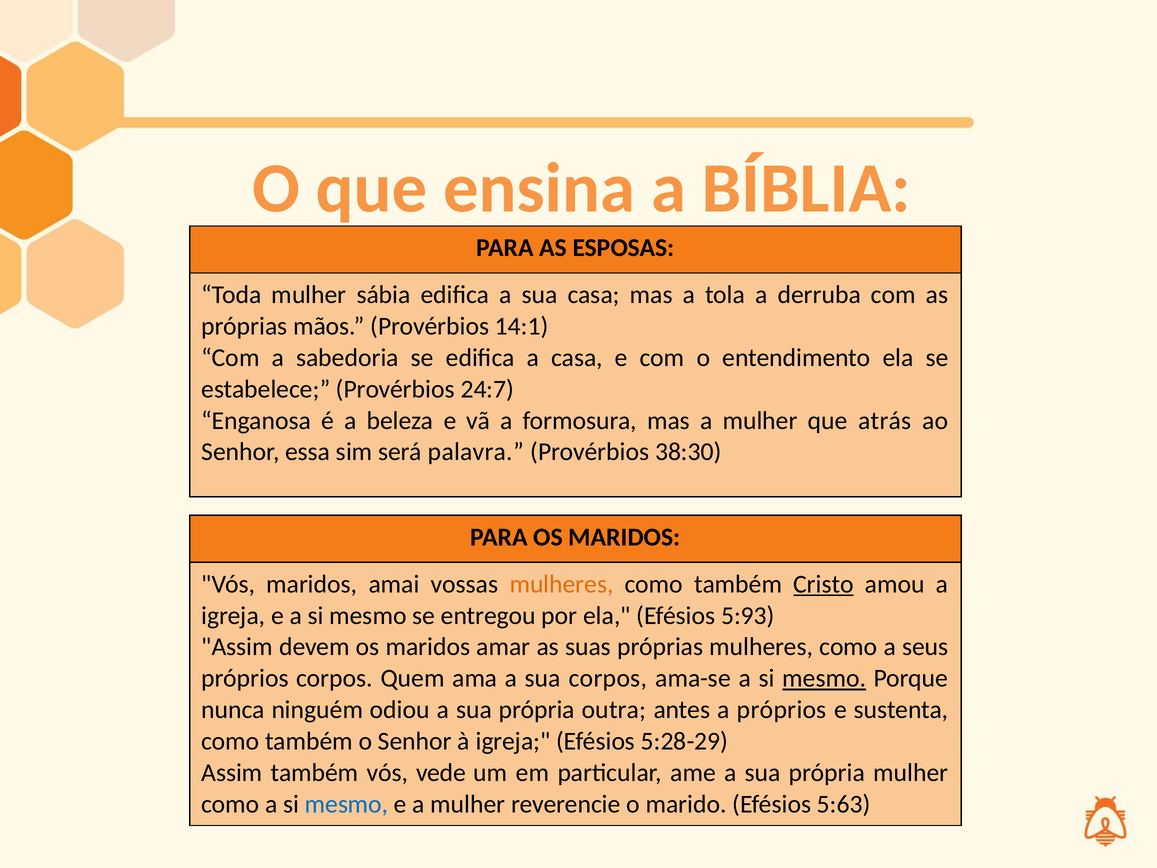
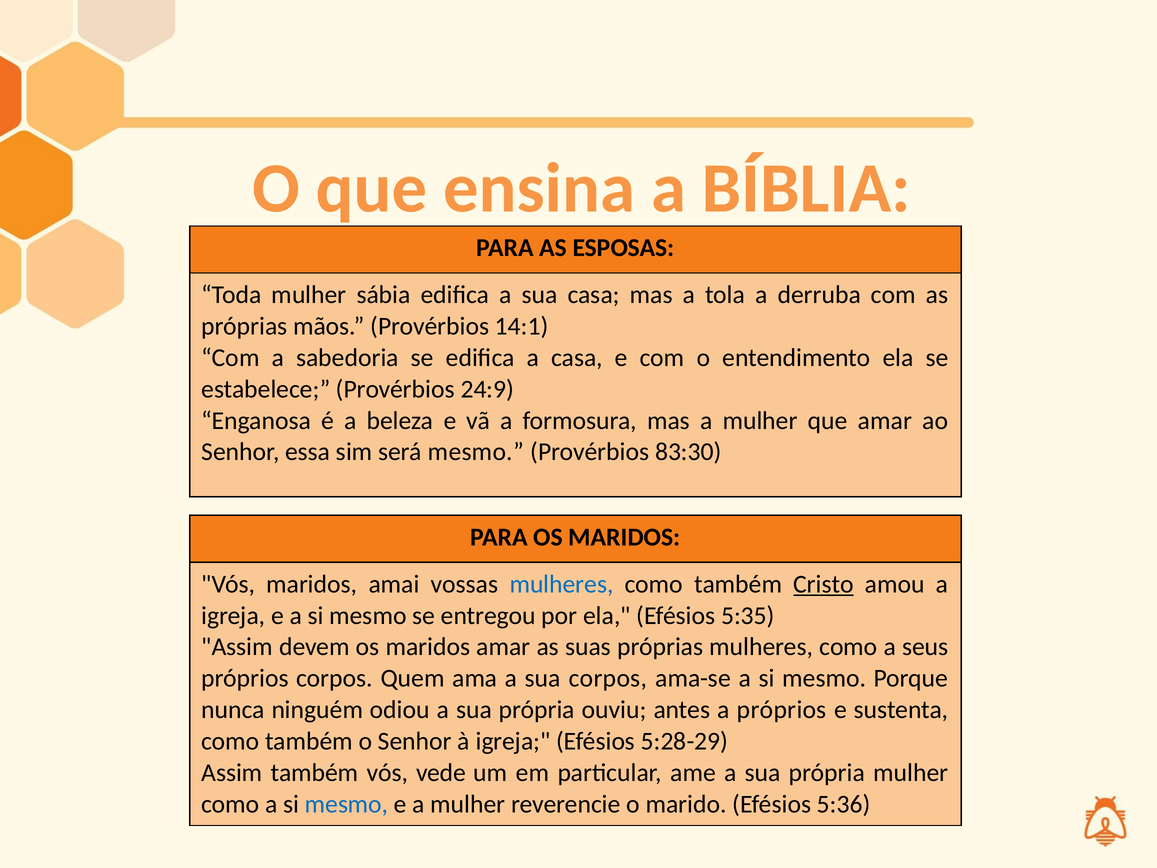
24:7: 24:7 -> 24:9
que atrás: atrás -> amar
será palavra: palavra -> mesmo
38:30: 38:30 -> 83:30
mulheres at (561, 584) colour: orange -> blue
5:93: 5:93 -> 5:35
mesmo at (824, 678) underline: present -> none
outra: outra -> ouviu
5:63: 5:63 -> 5:36
